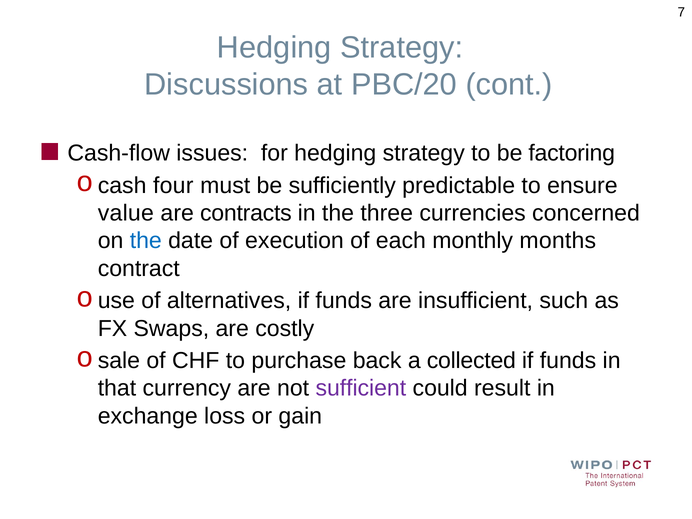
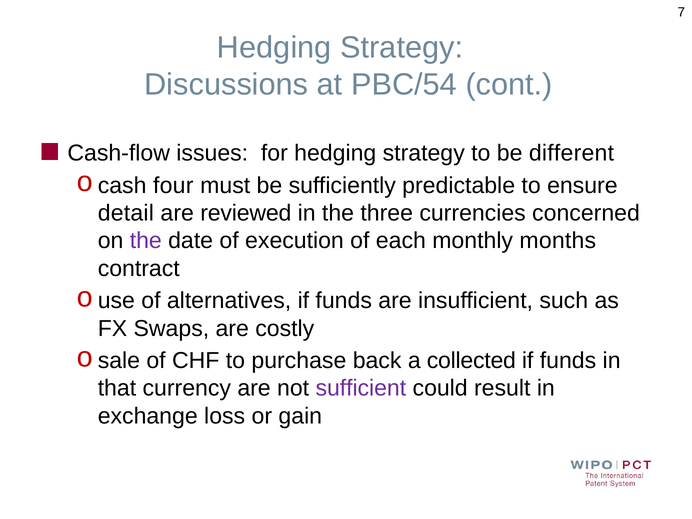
PBC/20: PBC/20 -> PBC/54
factoring: factoring -> different
value: value -> detail
contracts: contracts -> reviewed
the at (146, 241) colour: blue -> purple
